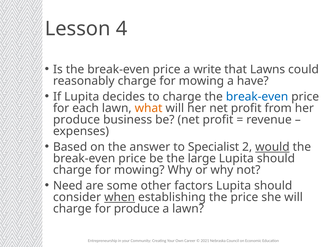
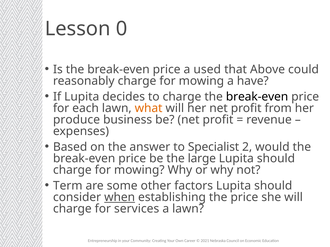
4: 4 -> 0
write: write -> used
Lawns: Lawns -> Above
break-even at (257, 97) colour: blue -> black
would underline: present -> none
Need: Need -> Term
for produce: produce -> services
